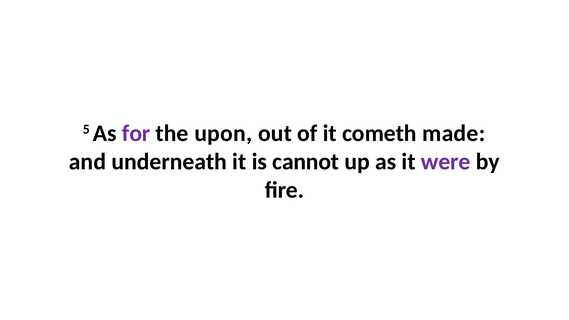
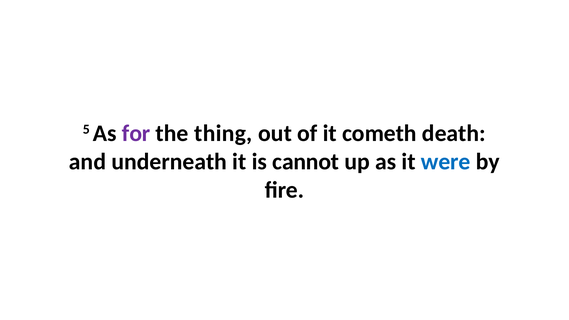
upon: upon -> thing
made: made -> death
were colour: purple -> blue
